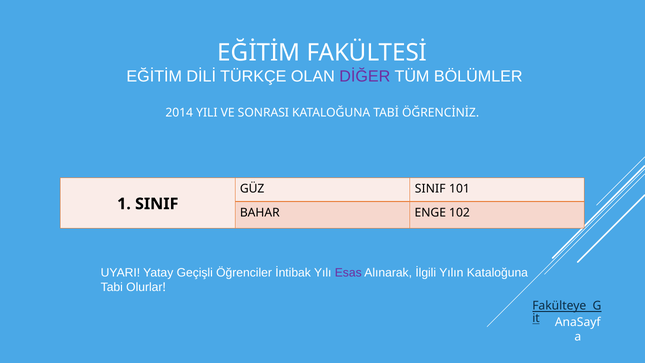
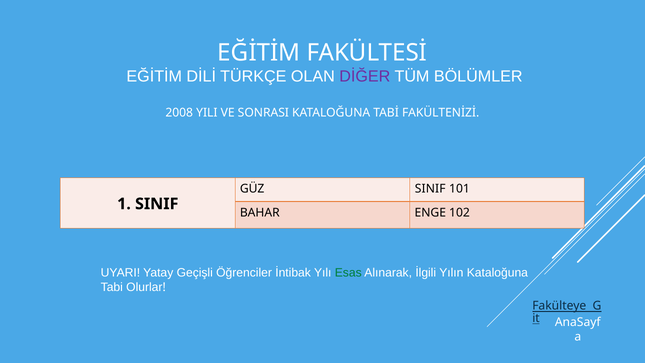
2014: 2014 -> 2008
ÖĞRENCİNİZ: ÖĞRENCİNİZ -> FAKÜLTENİZİ
Esas colour: purple -> green
